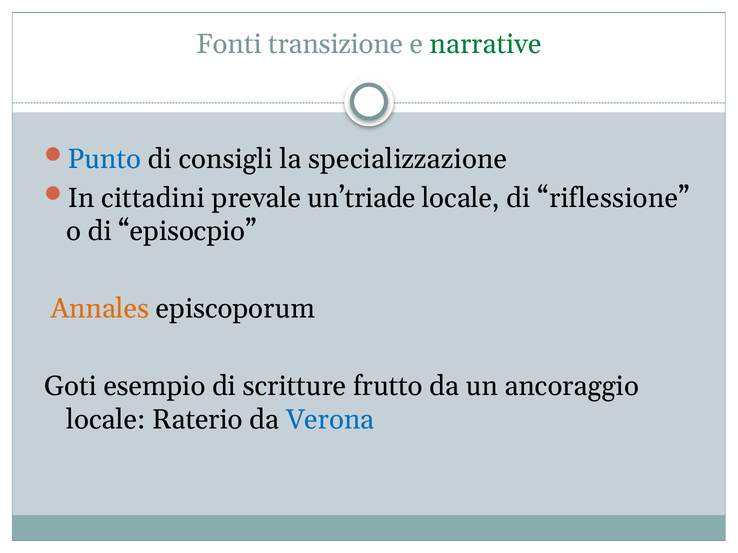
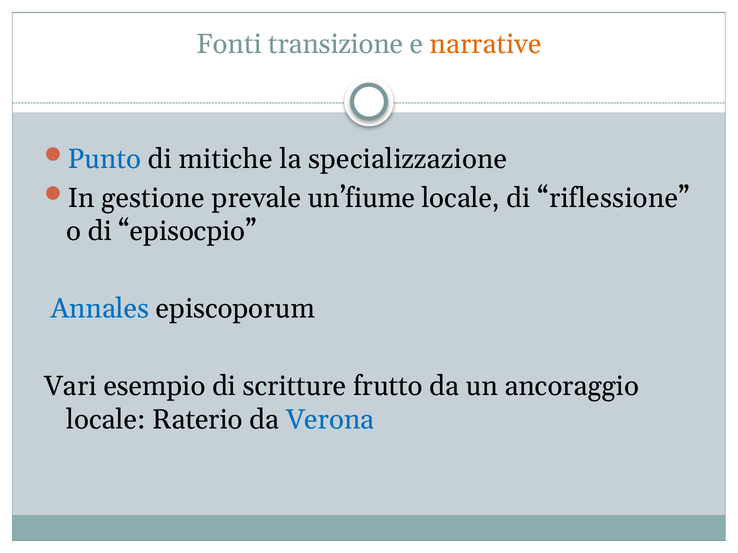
narrative colour: green -> orange
consigli: consigli -> mitiche
cittadini: cittadini -> gestione
un’triade: un’triade -> un’fiume
Annales colour: orange -> blue
Goti: Goti -> Vari
